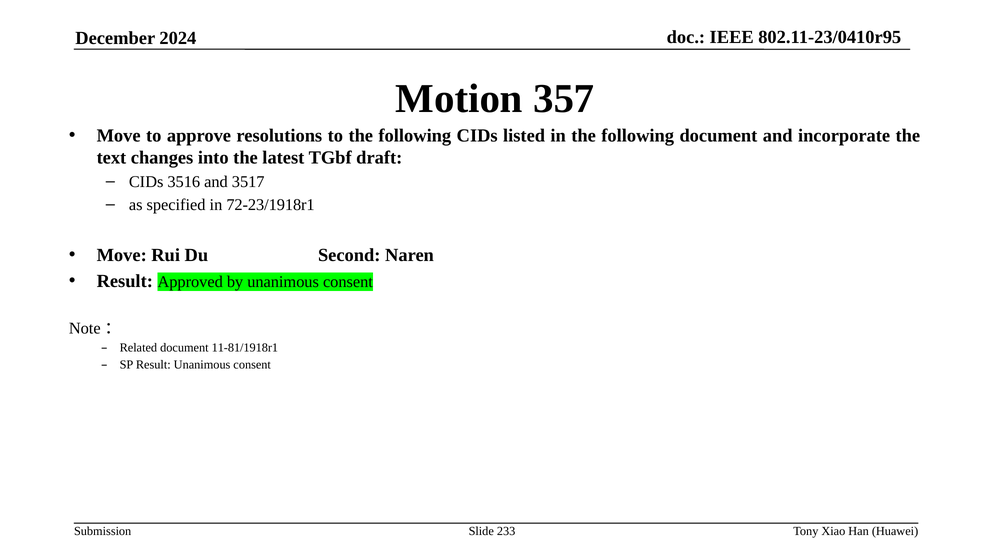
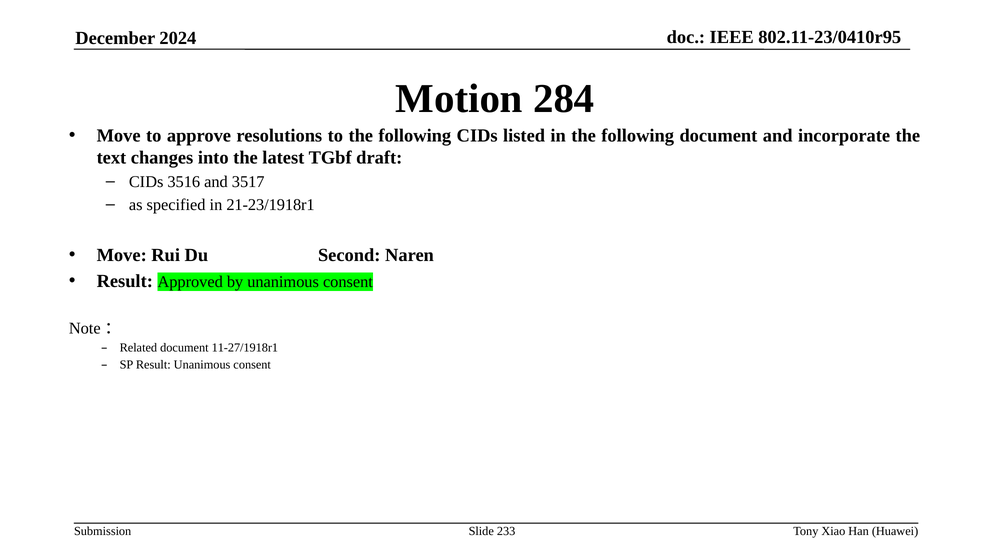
357: 357 -> 284
72-23/1918r1: 72-23/1918r1 -> 21-23/1918r1
11-81/1918r1: 11-81/1918r1 -> 11-27/1918r1
